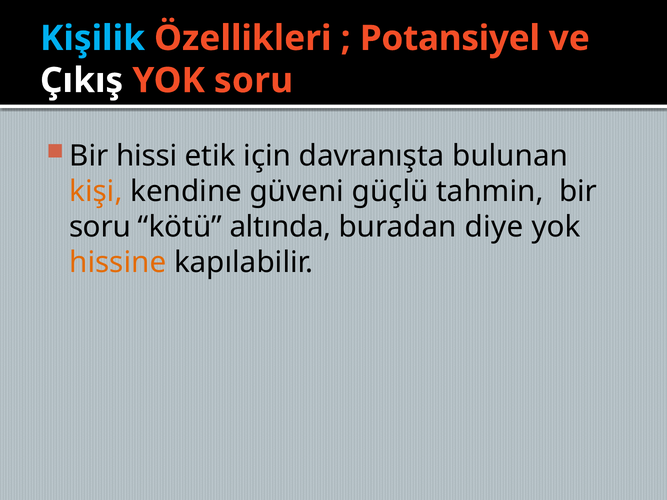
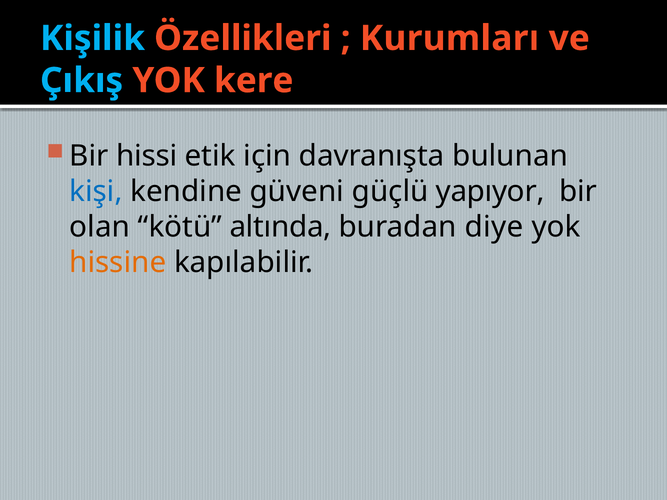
Potansiyel: Potansiyel -> Kurumları
Çıkış colour: white -> light blue
YOK soru: soru -> kere
kişi colour: orange -> blue
tahmin: tahmin -> yapıyor
soru at (100, 227): soru -> olan
